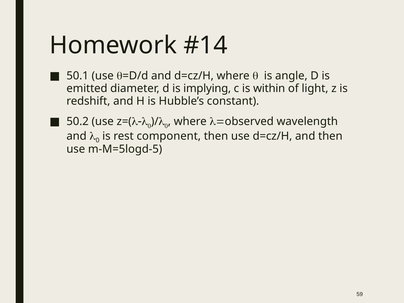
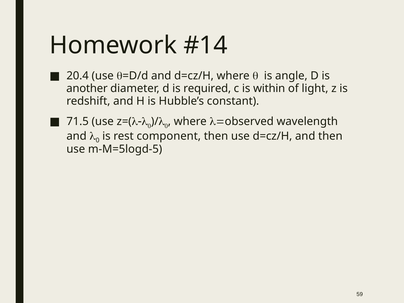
50.1: 50.1 -> 20.4
emitted: emitted -> another
implying: implying -> required
50.2: 50.2 -> 71.5
